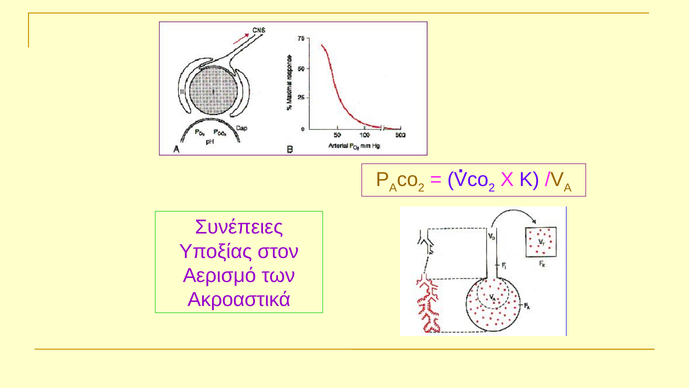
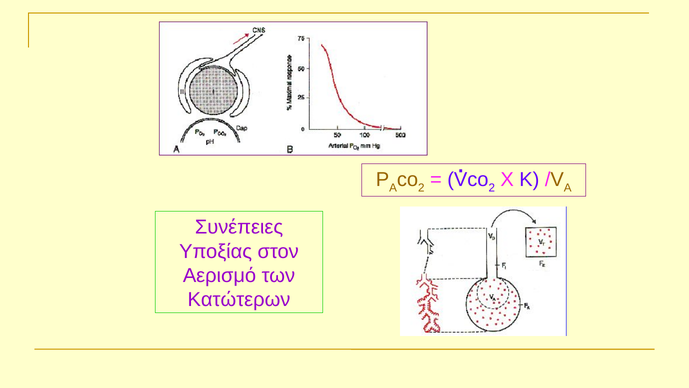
Ακροαστικά: Ακροαστικά -> Κατώτερων
